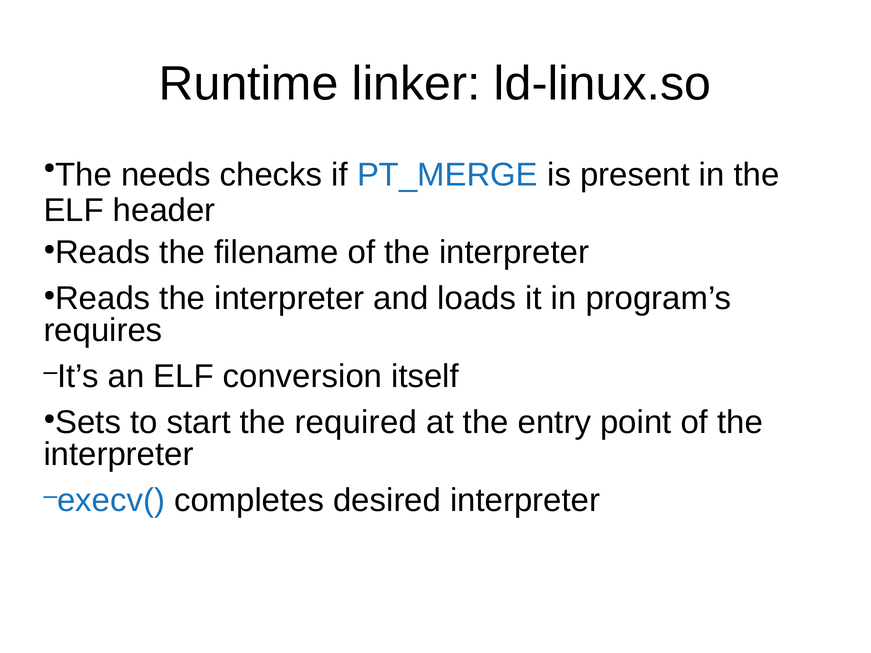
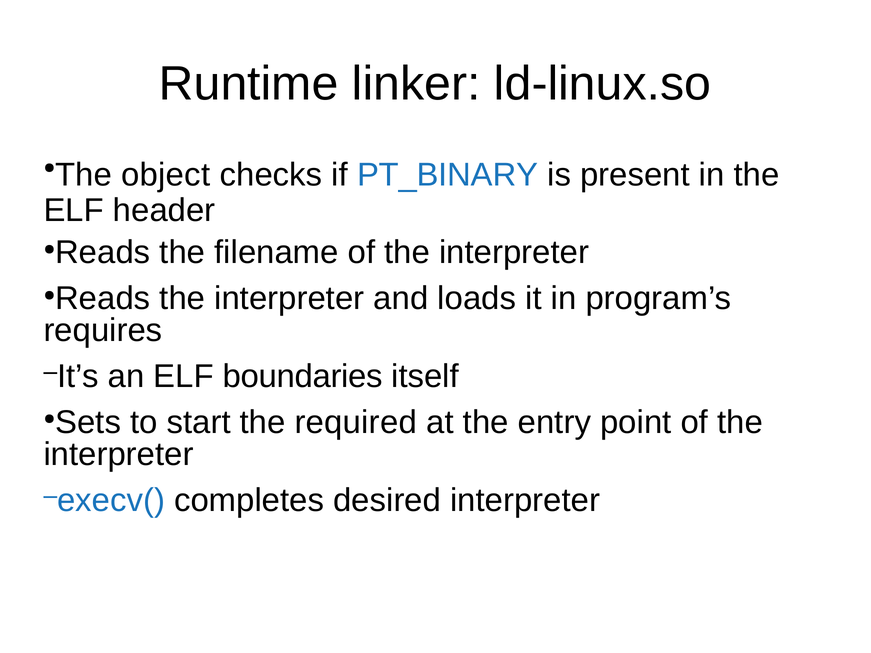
needs: needs -> object
PT_MERGE: PT_MERGE -> PT_BINARY
conversion: conversion -> boundaries
